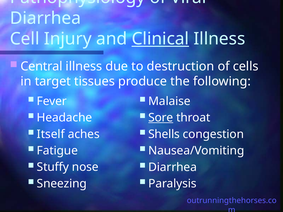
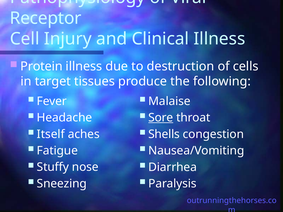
Diarrhea at (45, 18): Diarrhea -> Receptor
Clinical underline: present -> none
Central: Central -> Protein
